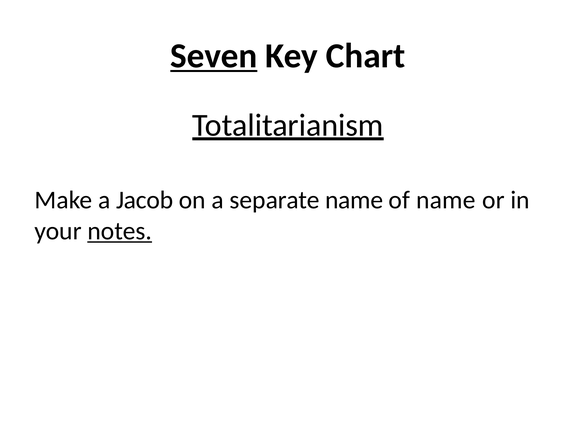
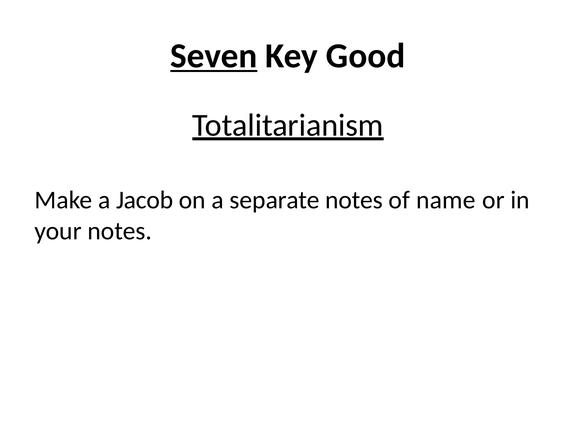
Chart: Chart -> Good
separate name: name -> notes
notes at (120, 231) underline: present -> none
